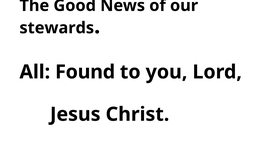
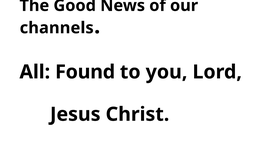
stewards: stewards -> channels
